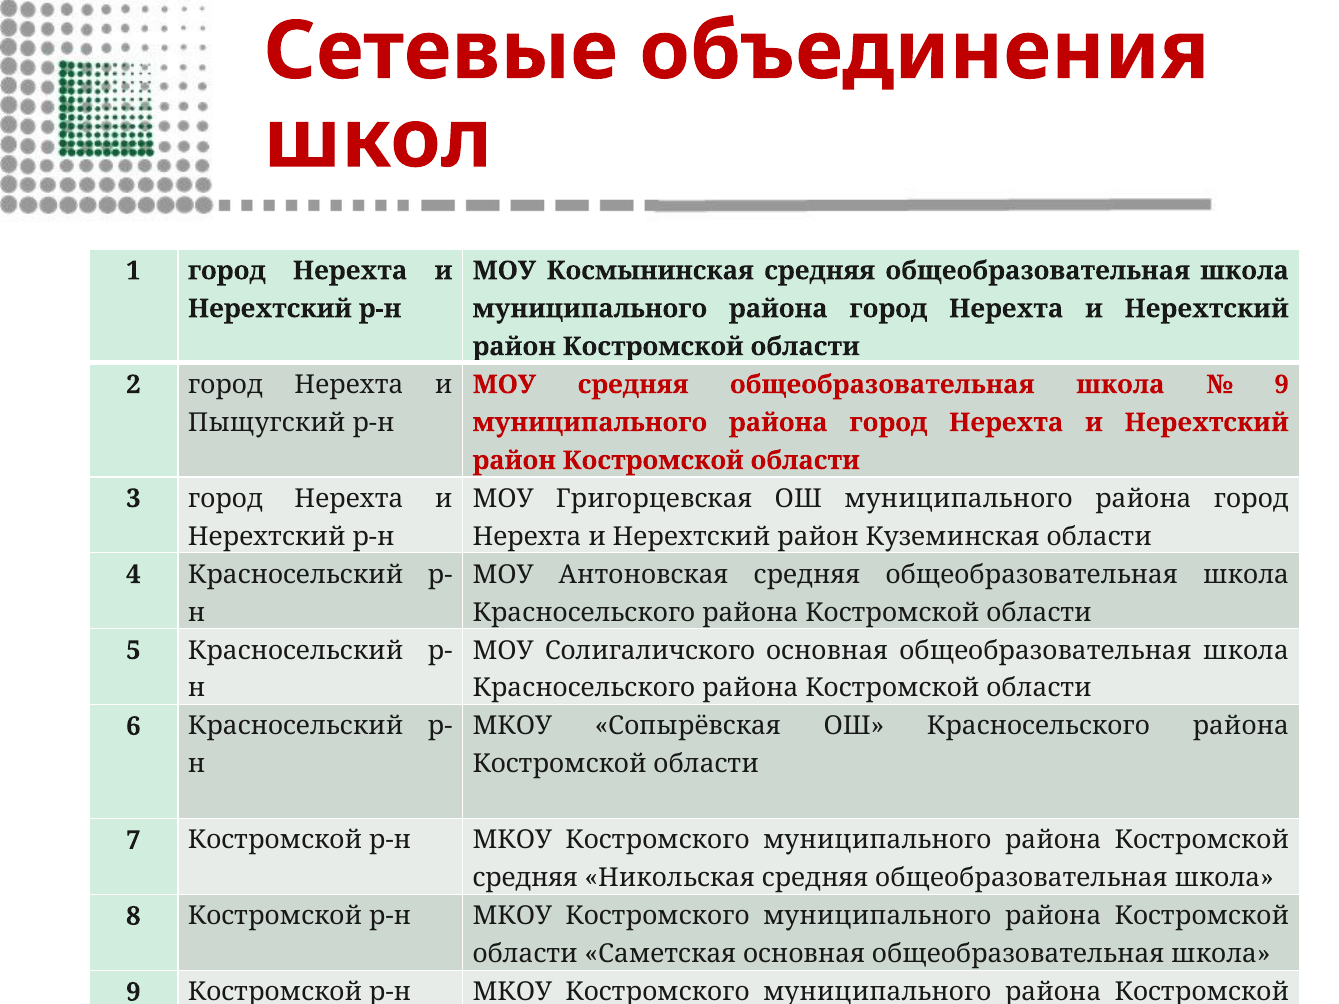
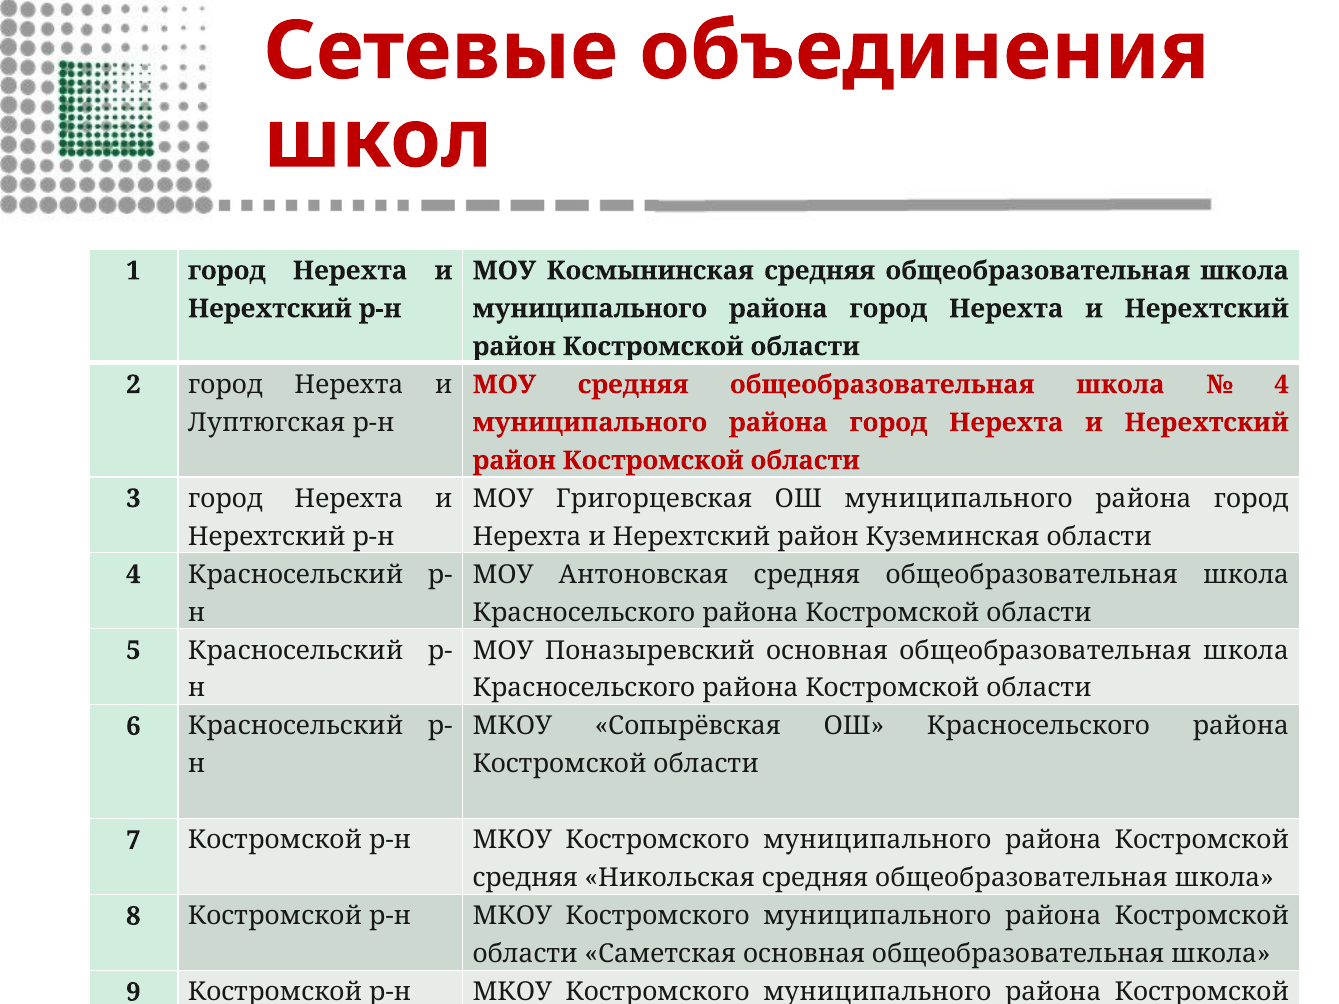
9 at (1282, 385): 9 -> 4
Пыщугский: Пыщугский -> Луптюгская
Солигаличского: Солигаличского -> Поназыревский
